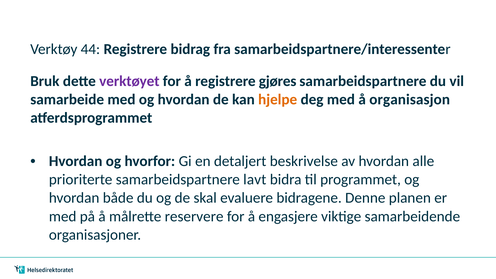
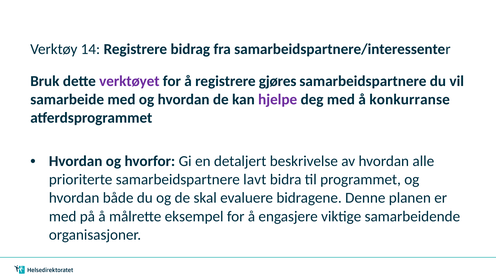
44: 44 -> 14
hjelpe colour: orange -> purple
organisasjon: organisasjon -> konkurranse
reservere: reservere -> eksempel
